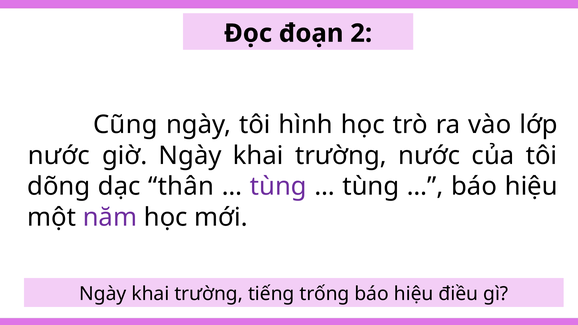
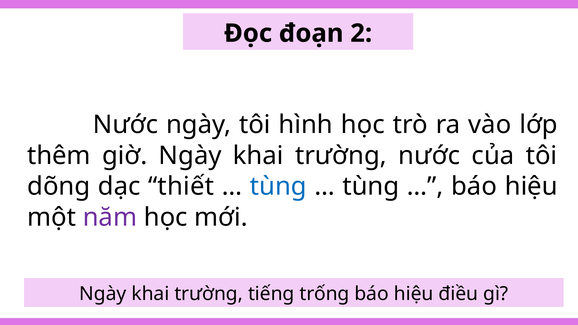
Cũng at (125, 125): Cũng -> Nước
nước at (59, 156): nước -> thêm
thân: thân -> thiết
tùng at (278, 187) colour: purple -> blue
